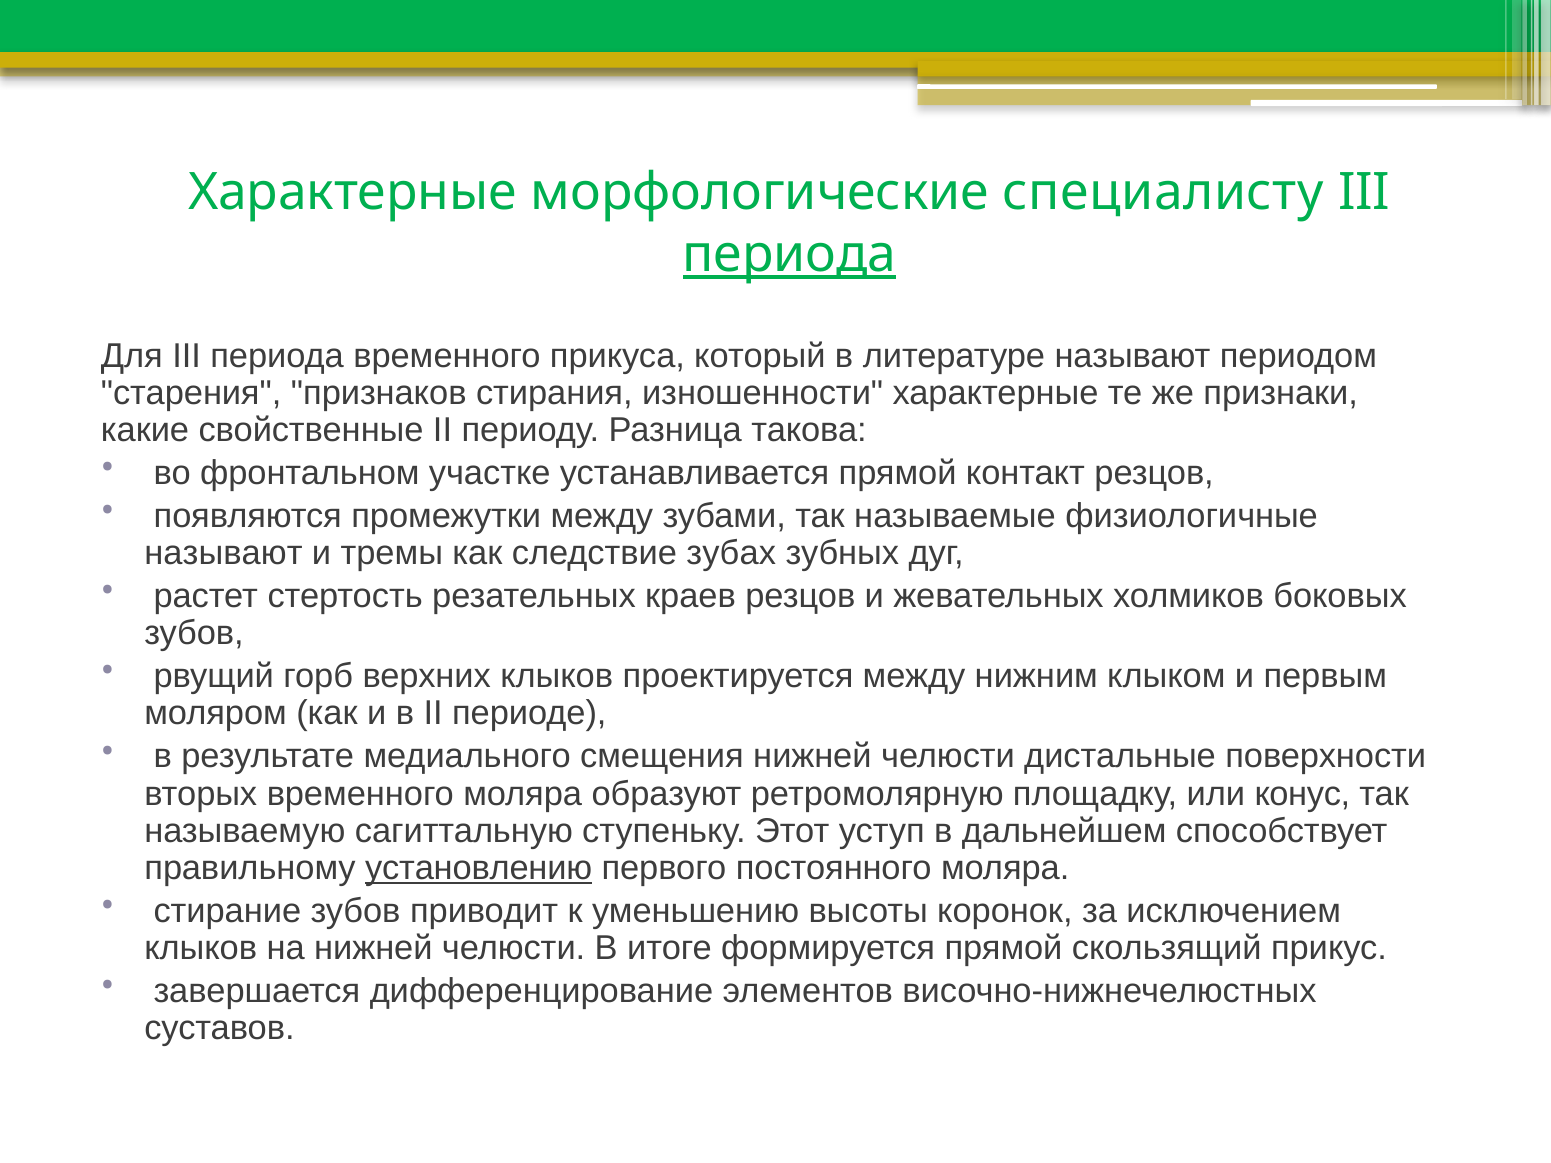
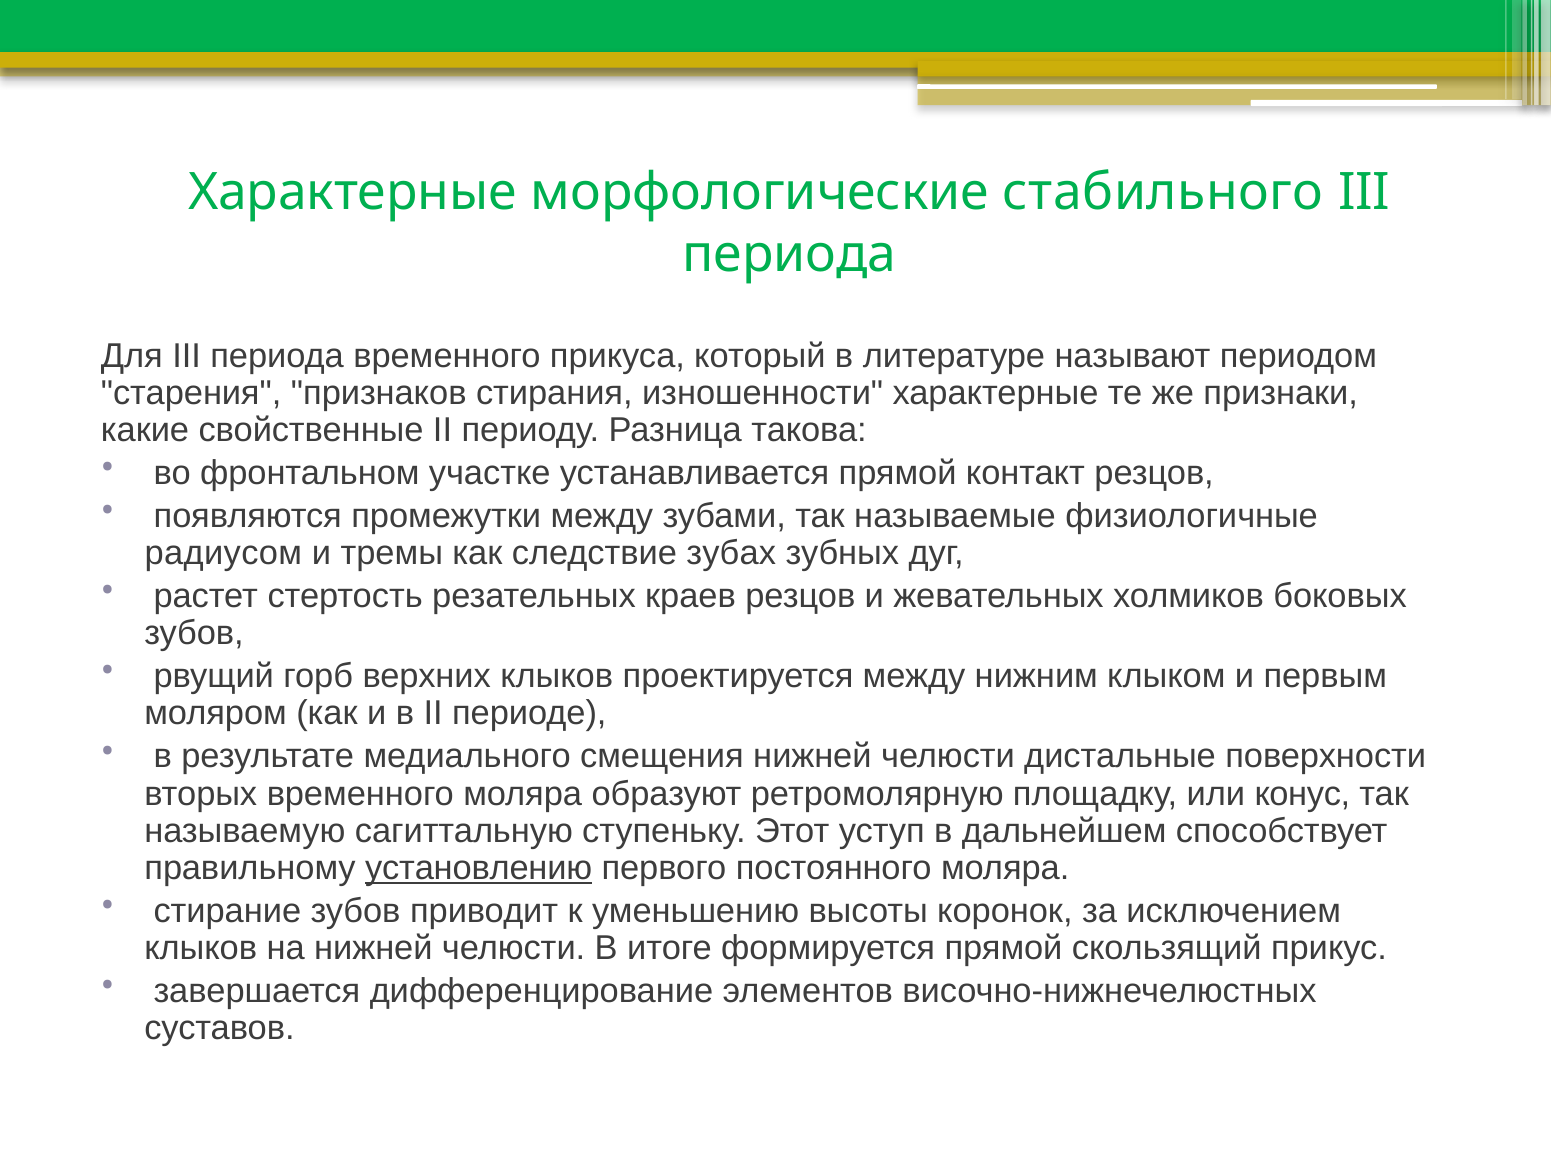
специалисту: специалисту -> стабильного
периода at (790, 255) underline: present -> none
называют at (224, 553): называют -> радиусом
